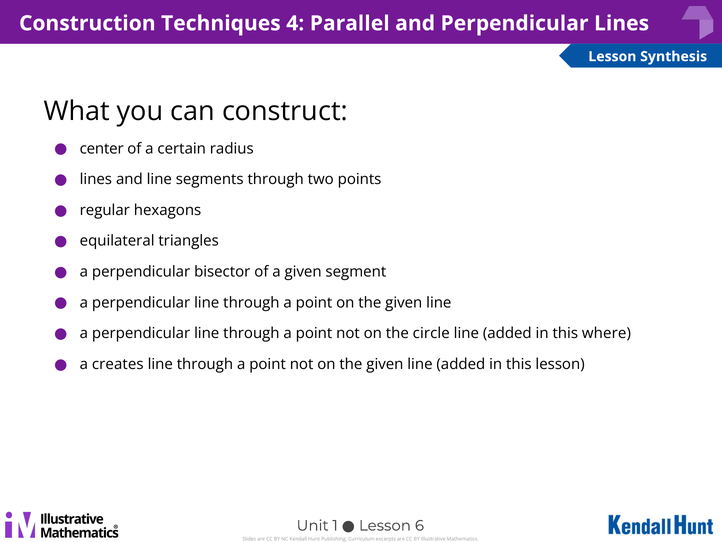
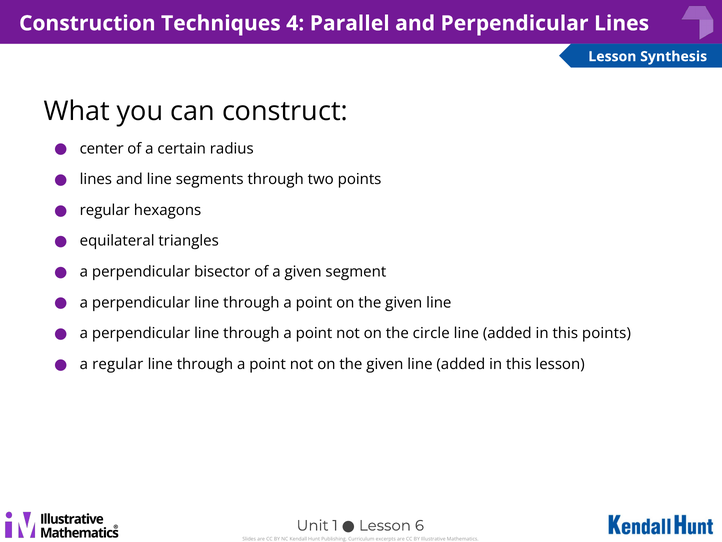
this where: where -> points
a creates: creates -> regular
